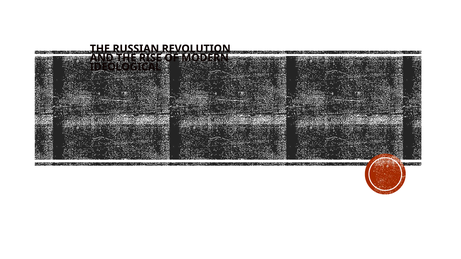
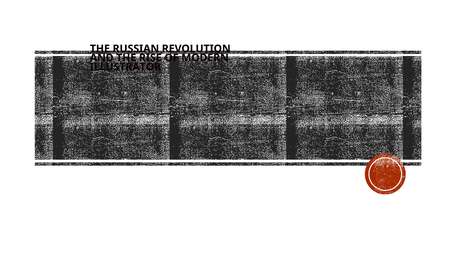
IDEOLOGICAL: IDEOLOGICAL -> ILLUSTRATOR
